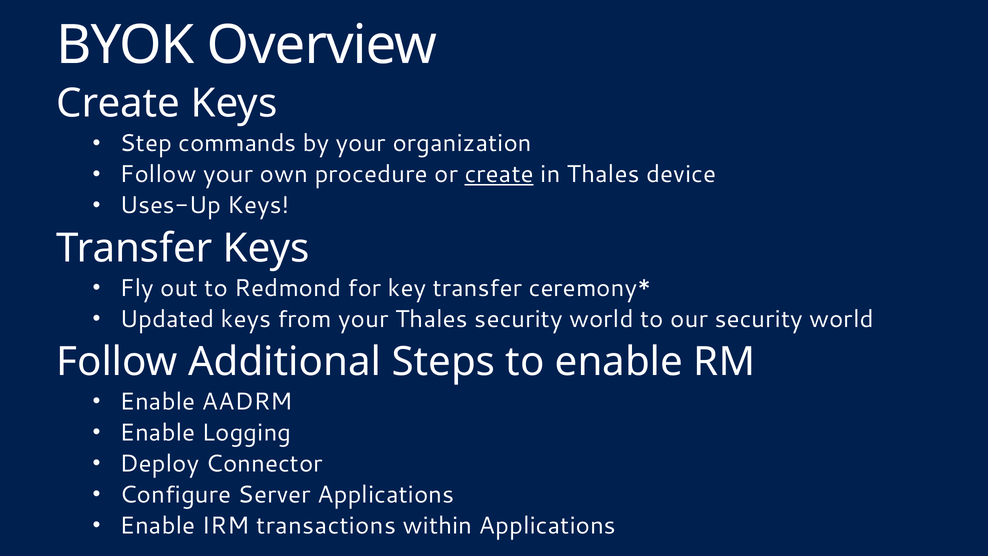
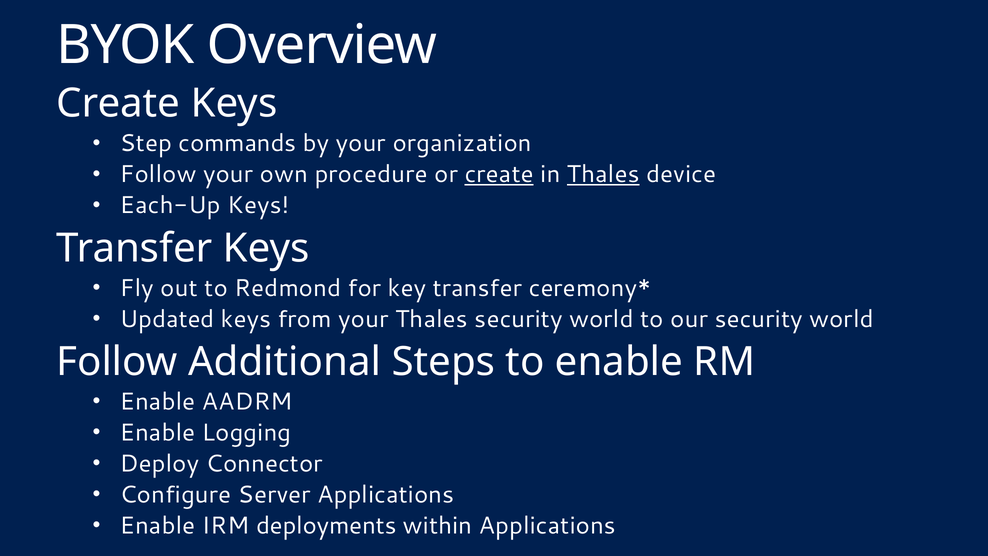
Thales at (603, 174) underline: none -> present
Uses-Up: Uses-Up -> Each-Up
transactions: transactions -> deployments
